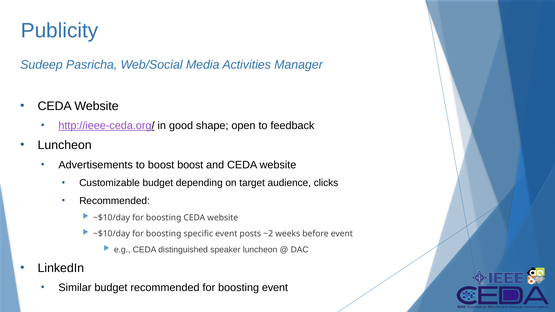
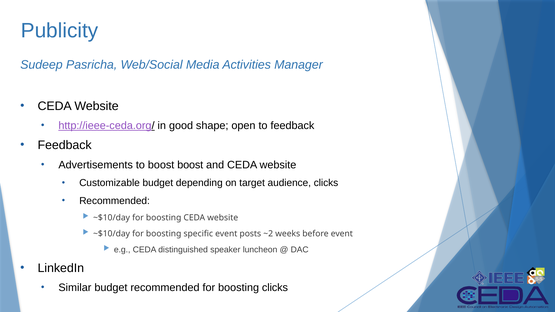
Luncheon at (65, 145): Luncheon -> Feedback
boosting event: event -> clicks
